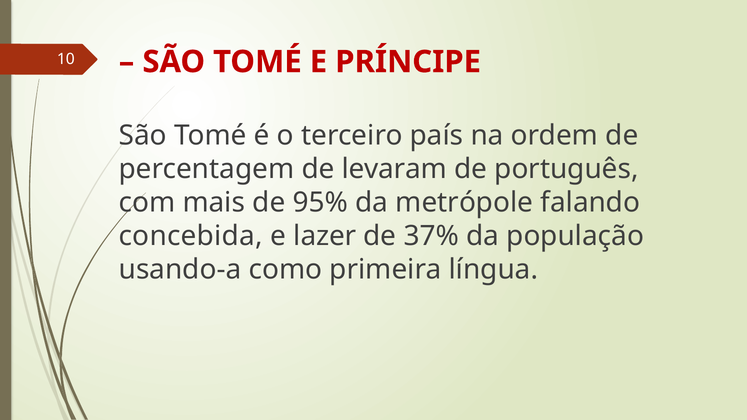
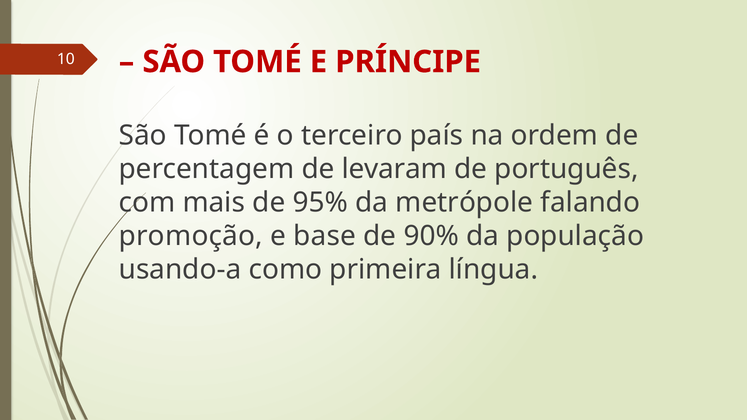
concebida: concebida -> promoção
lazer: lazer -> base
37%: 37% -> 90%
